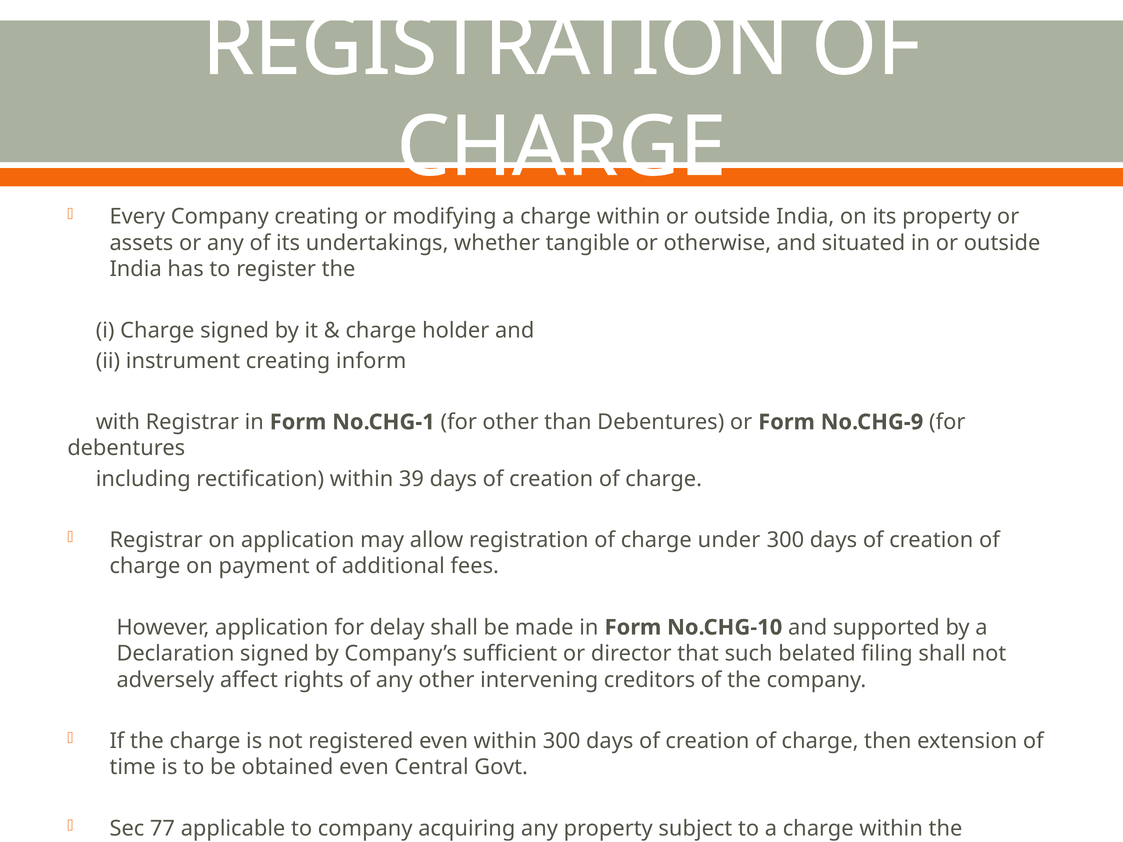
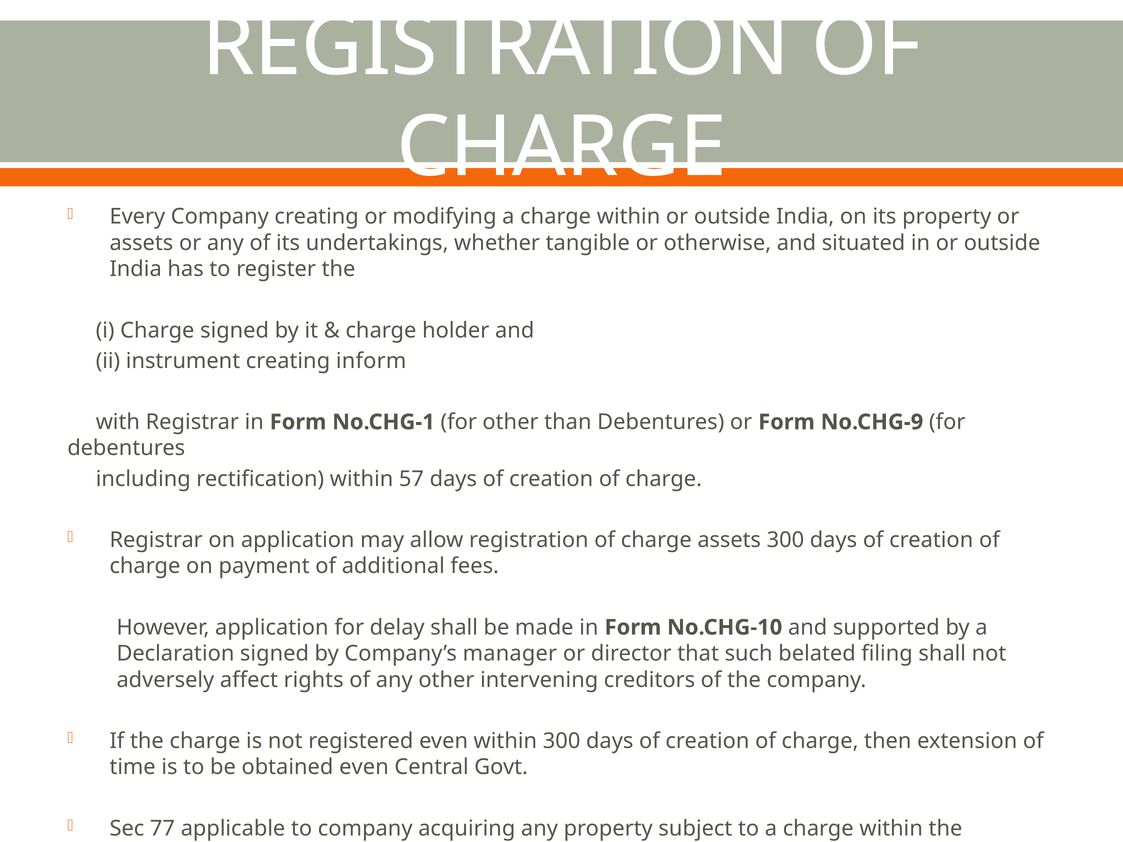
39: 39 -> 57
charge under: under -> assets
sufficient: sufficient -> manager
